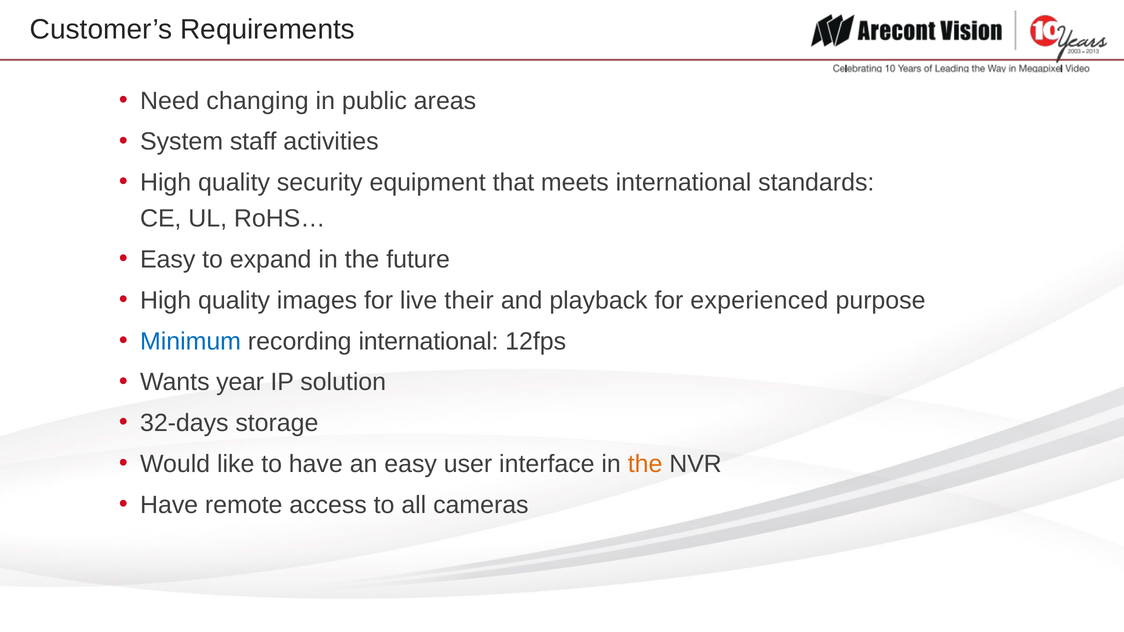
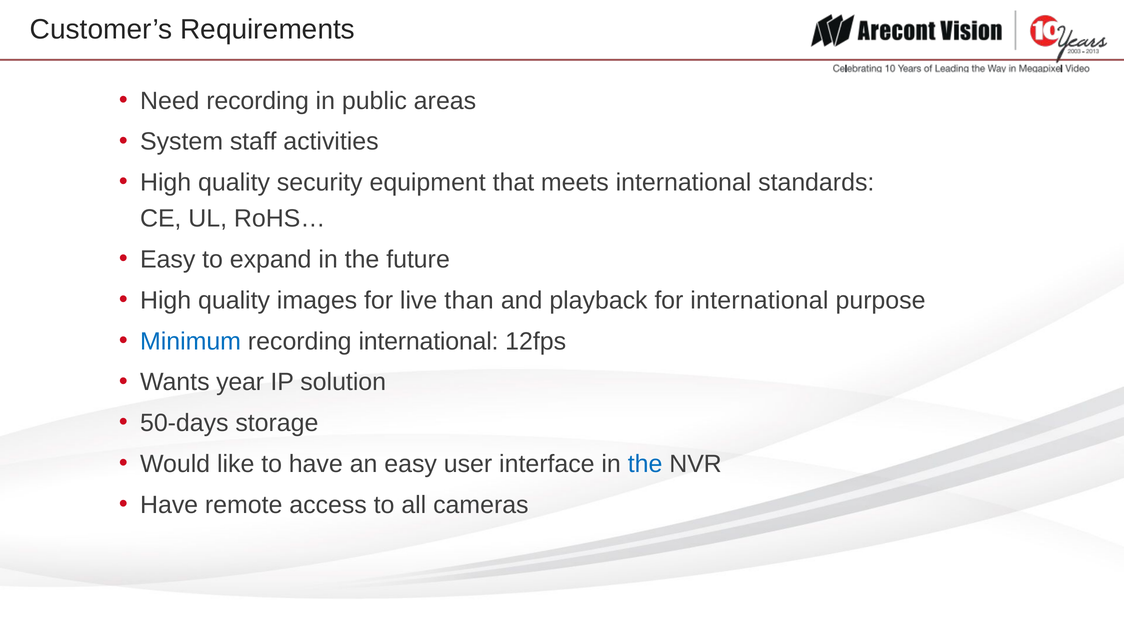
Need changing: changing -> recording
their: their -> than
for experienced: experienced -> international
32-days: 32-days -> 50-days
the at (645, 464) colour: orange -> blue
